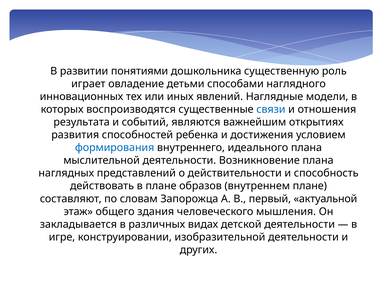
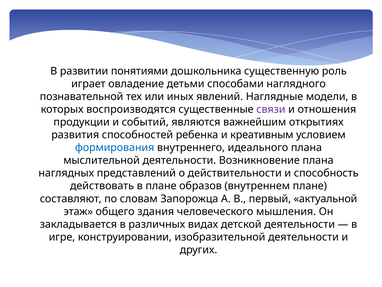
инновационных: инновационных -> познавательной
связи colour: blue -> purple
результата: результата -> продукции
достижения: достижения -> креативным
